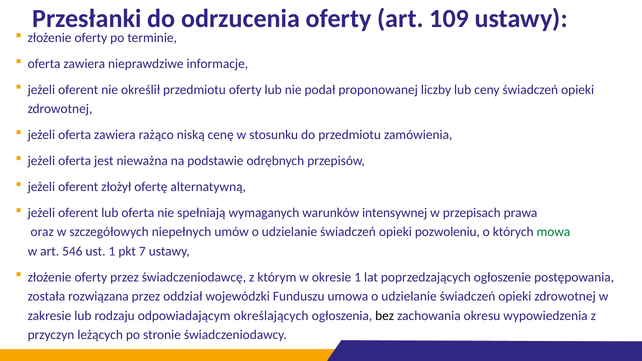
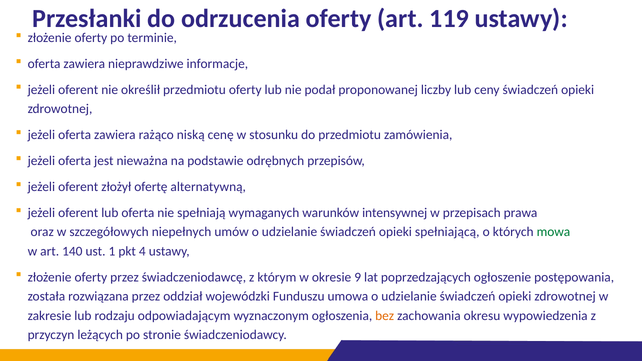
109: 109 -> 119
pozwoleniu: pozwoleniu -> spełniającą
546: 546 -> 140
7: 7 -> 4
okresie 1: 1 -> 9
określających: określających -> wyznaczonym
bez colour: black -> orange
